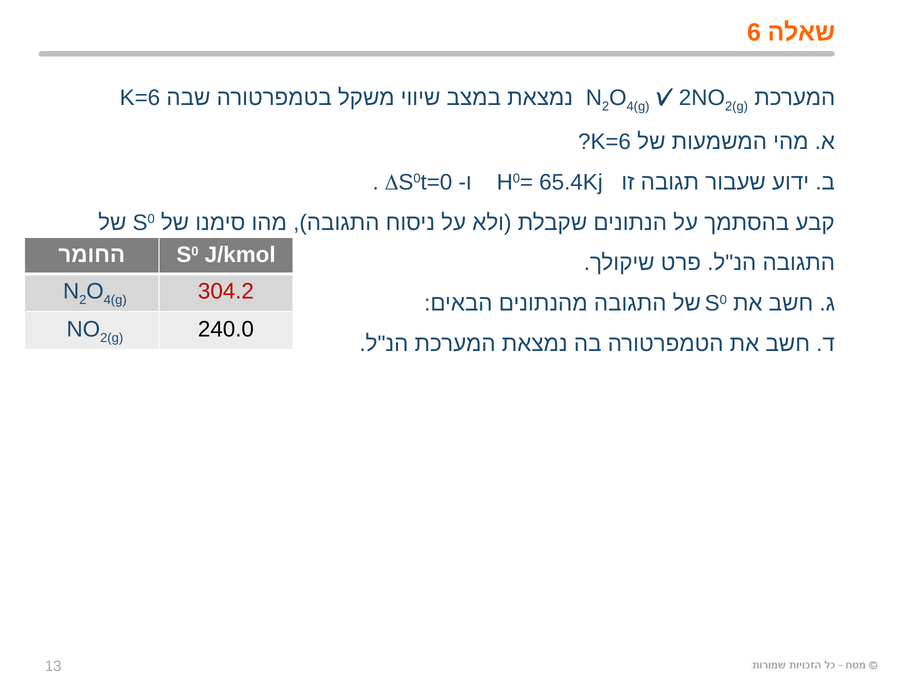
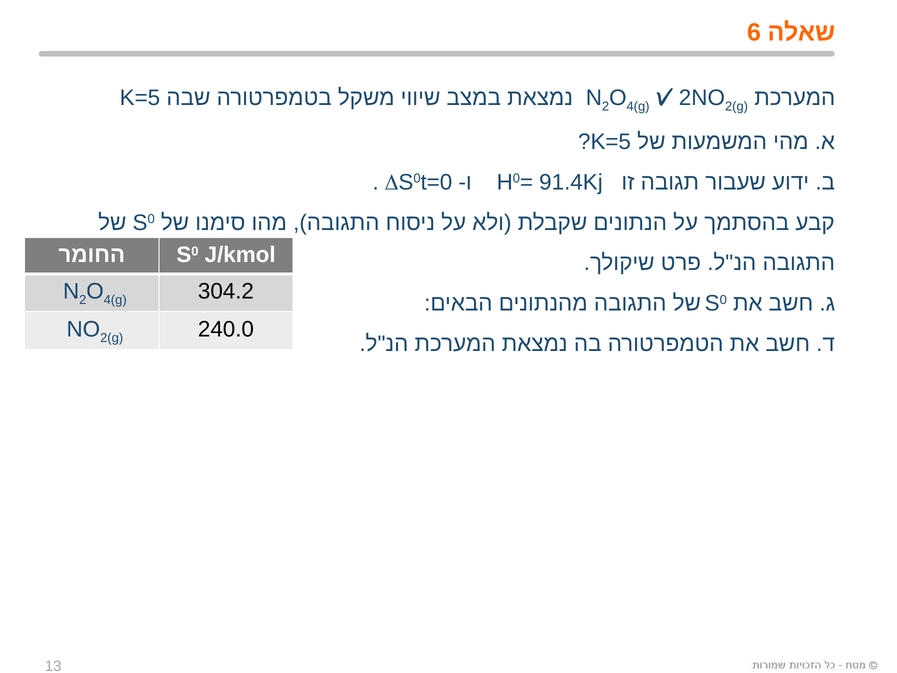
K=6 at (140, 98): K=6 -> K=5
K=6 at (611, 142): K=6 -> K=5
65.4Kj: 65.4Kj -> 91.4Kj
304.2 colour: red -> black
